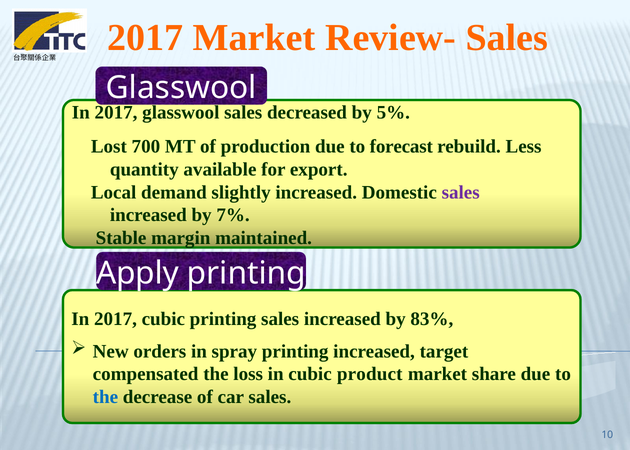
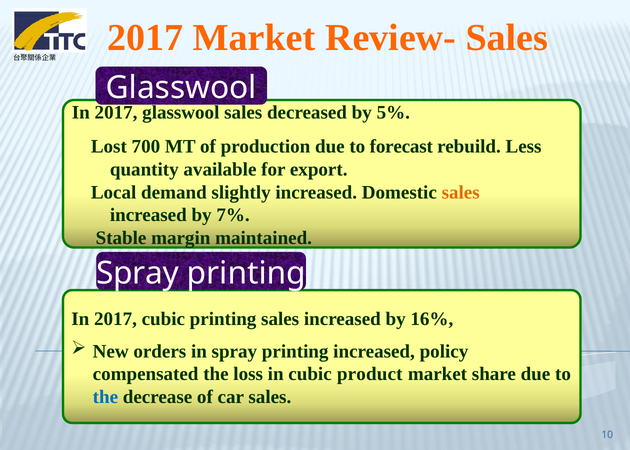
sales at (461, 192) colour: purple -> orange
Apply at (137, 273): Apply -> Spray
83%: 83% -> 16%
target: target -> policy
